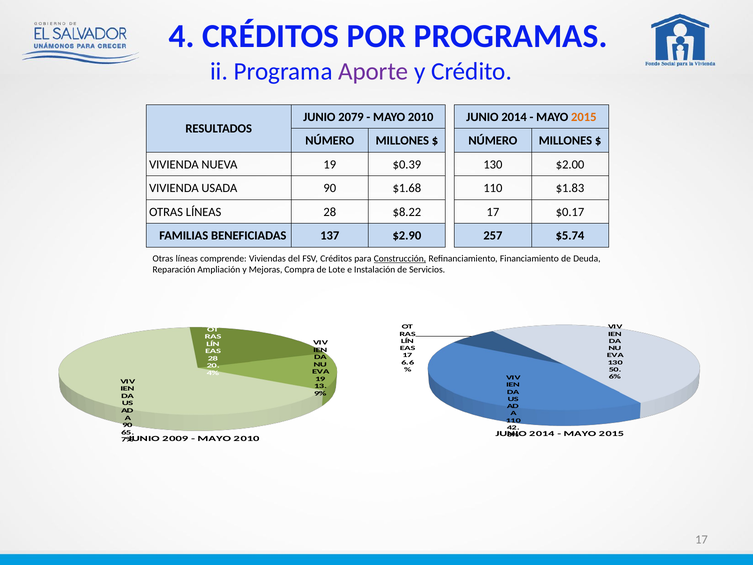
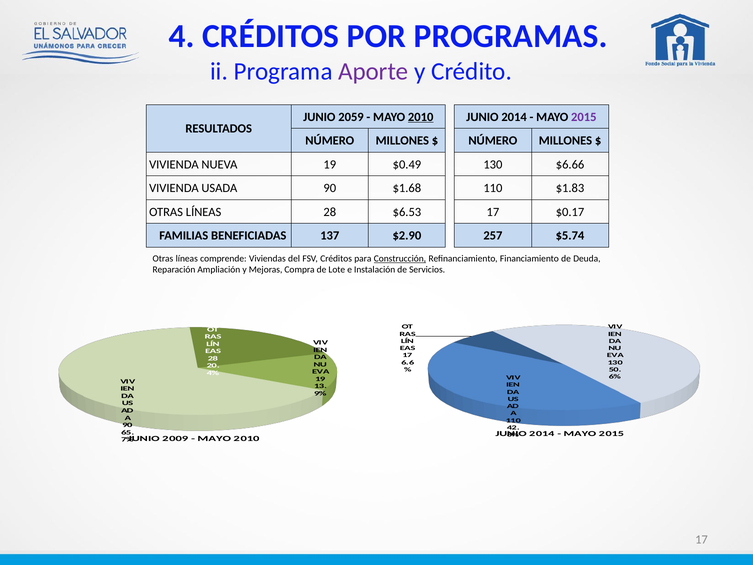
2079: 2079 -> 2059
2010 at (421, 117) underline: none -> present
2015 at (584, 117) colour: orange -> purple
$0.39: $0.39 -> $0.49
$2.00: $2.00 -> $6.66
$8.22: $8.22 -> $6.53
